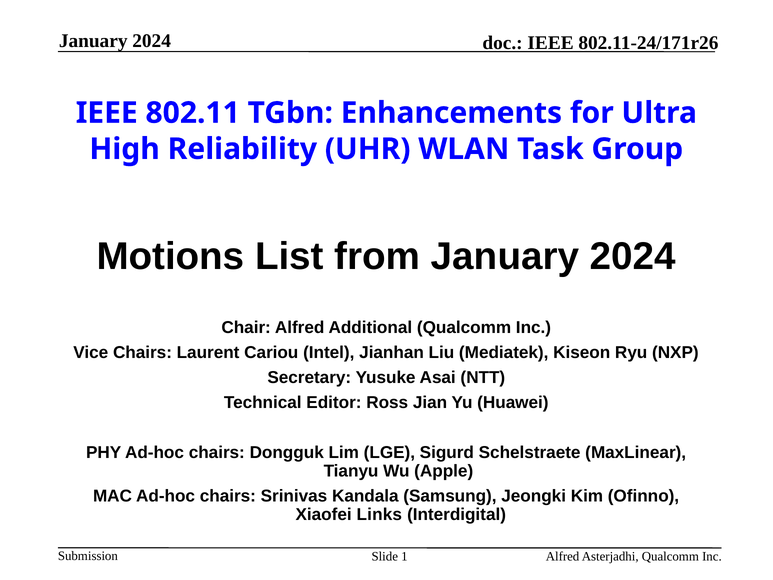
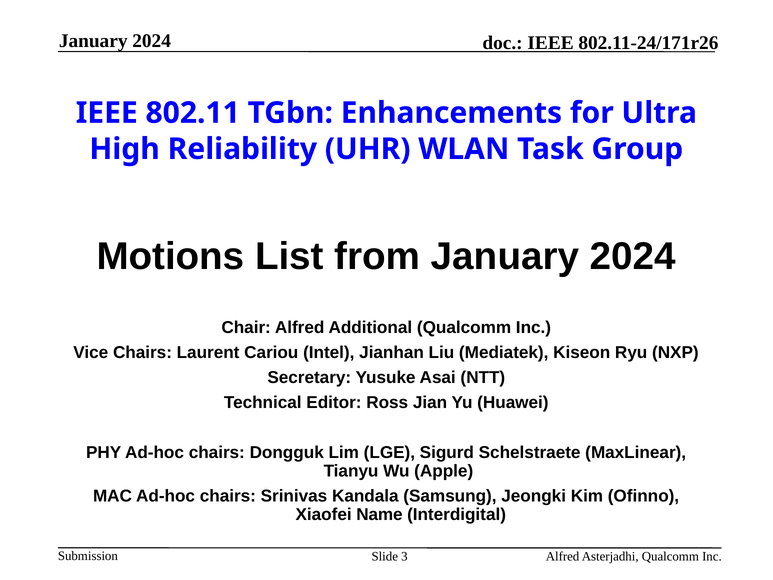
Links: Links -> Name
1: 1 -> 3
